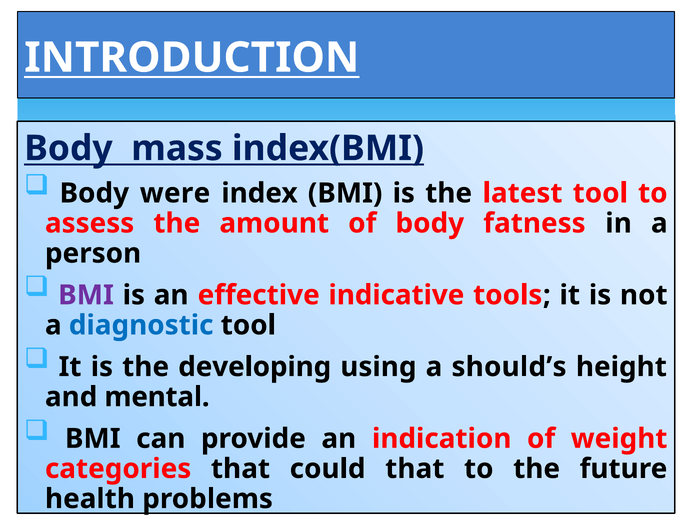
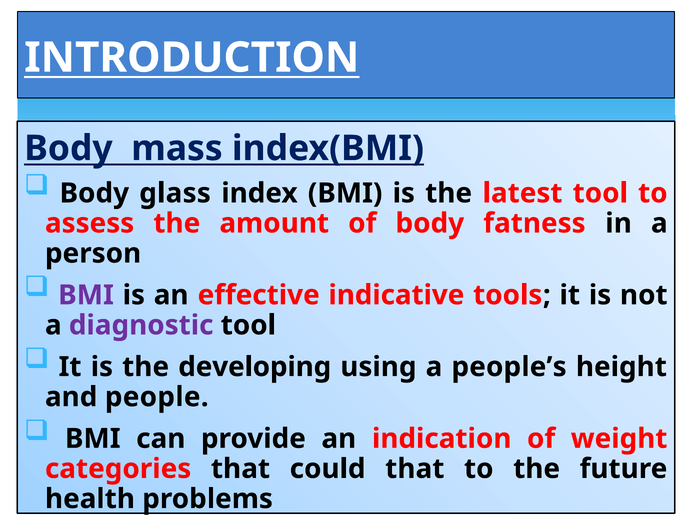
were: were -> glass
diagnostic colour: blue -> purple
should’s: should’s -> people’s
mental: mental -> people
